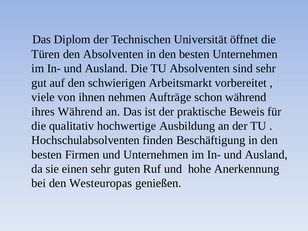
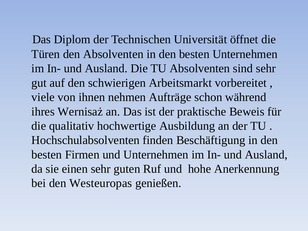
ihres Während: Während -> Wernisaż
